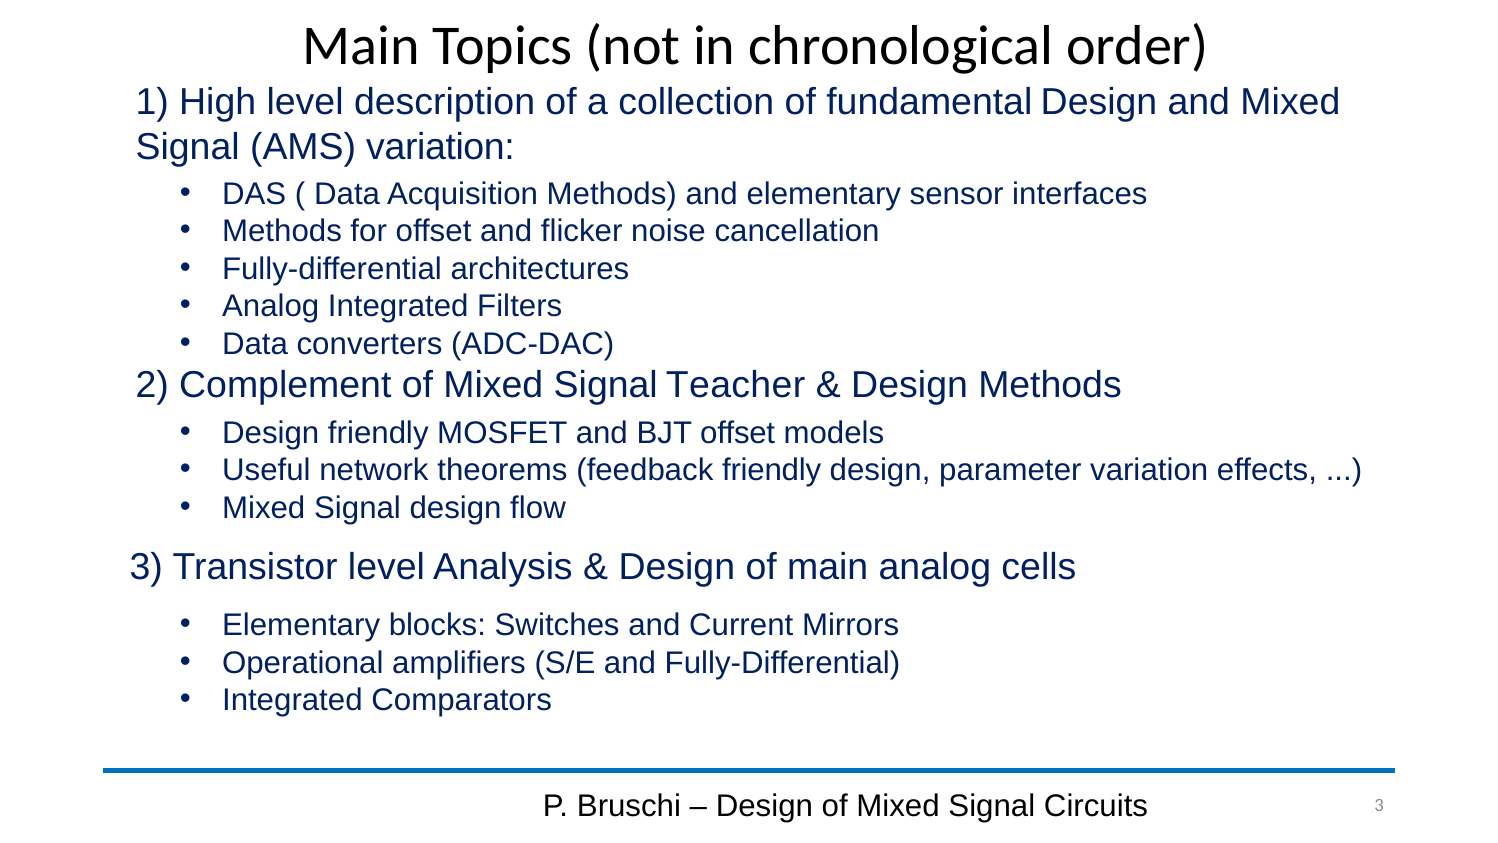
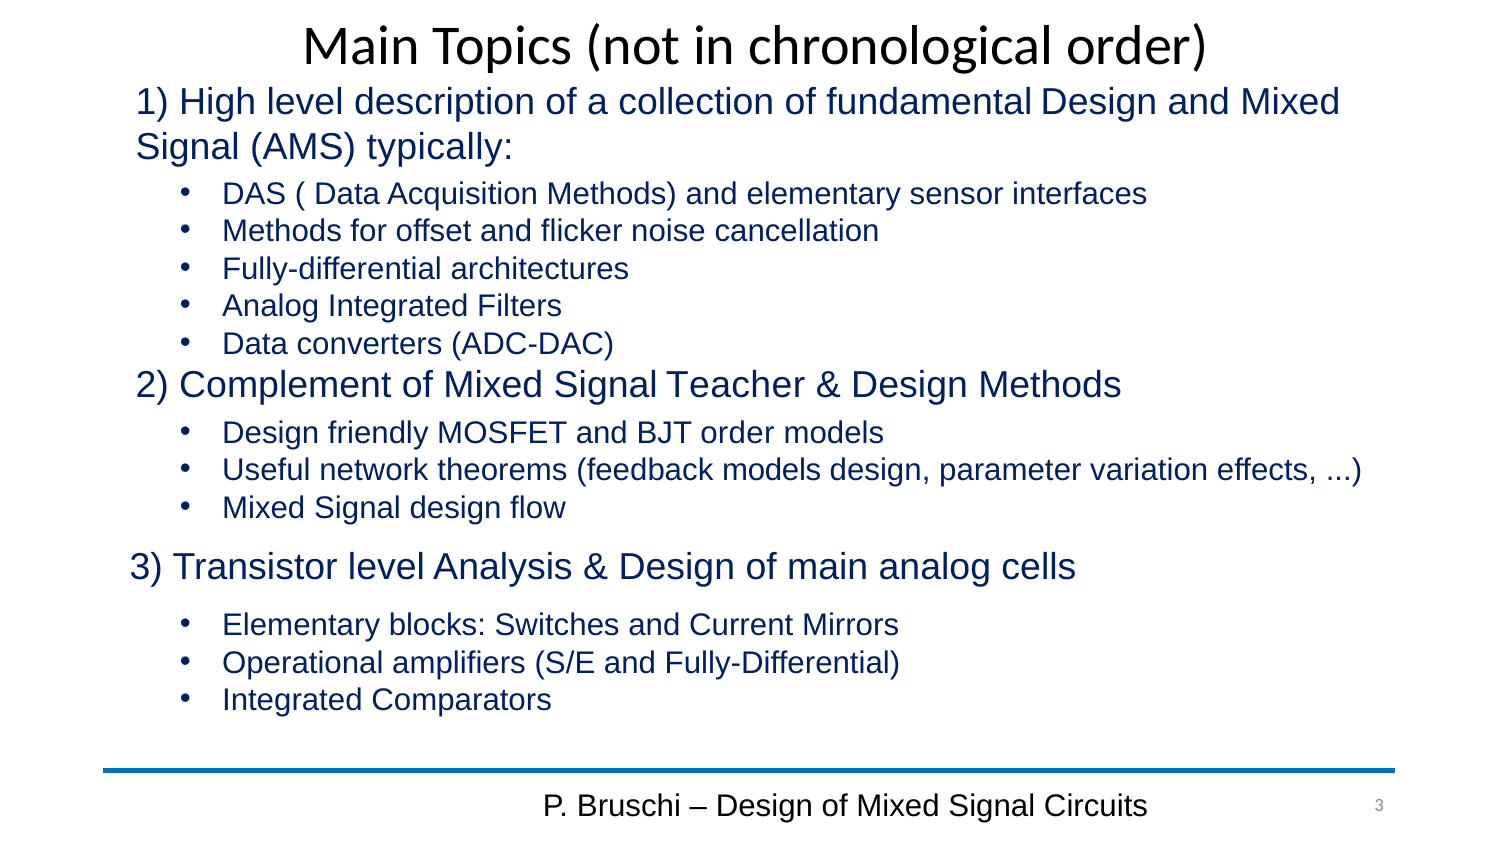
AMS variation: variation -> typically
BJT offset: offset -> order
feedback friendly: friendly -> models
